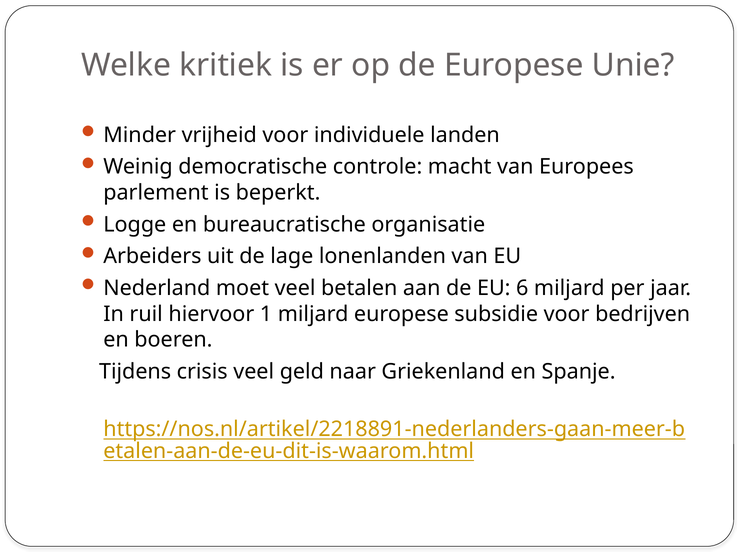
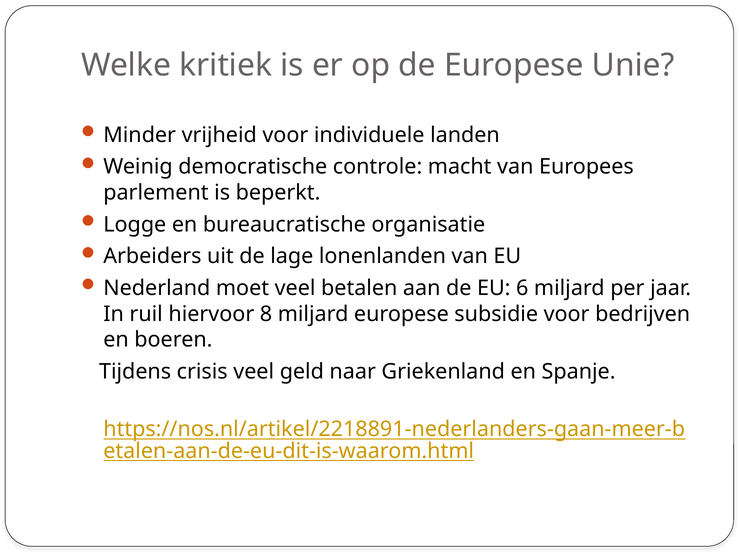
1: 1 -> 8
